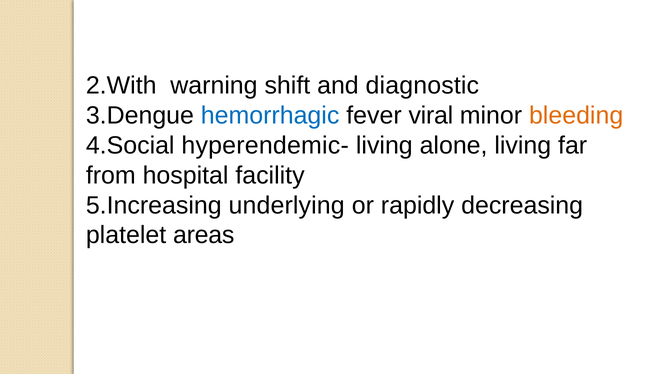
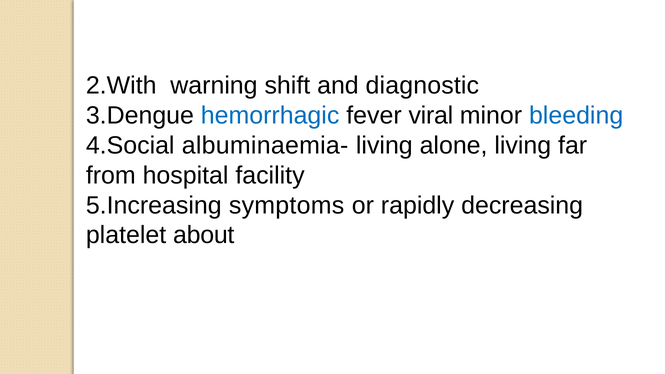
bleeding colour: orange -> blue
hyperendemic-: hyperendemic- -> albuminaemia-
underlying: underlying -> symptoms
areas: areas -> about
